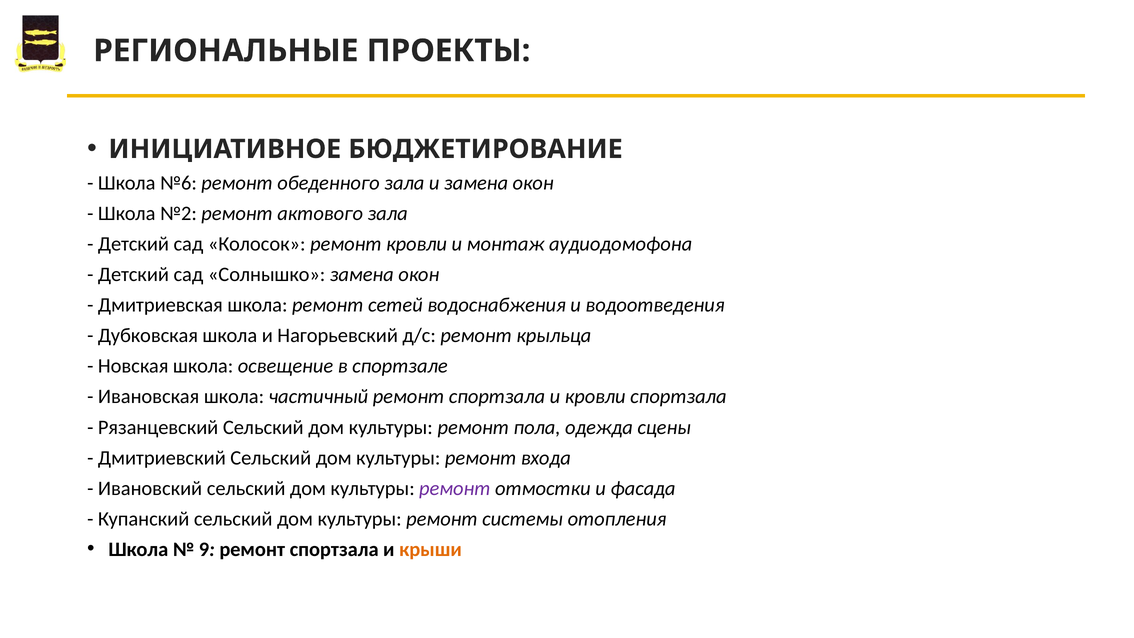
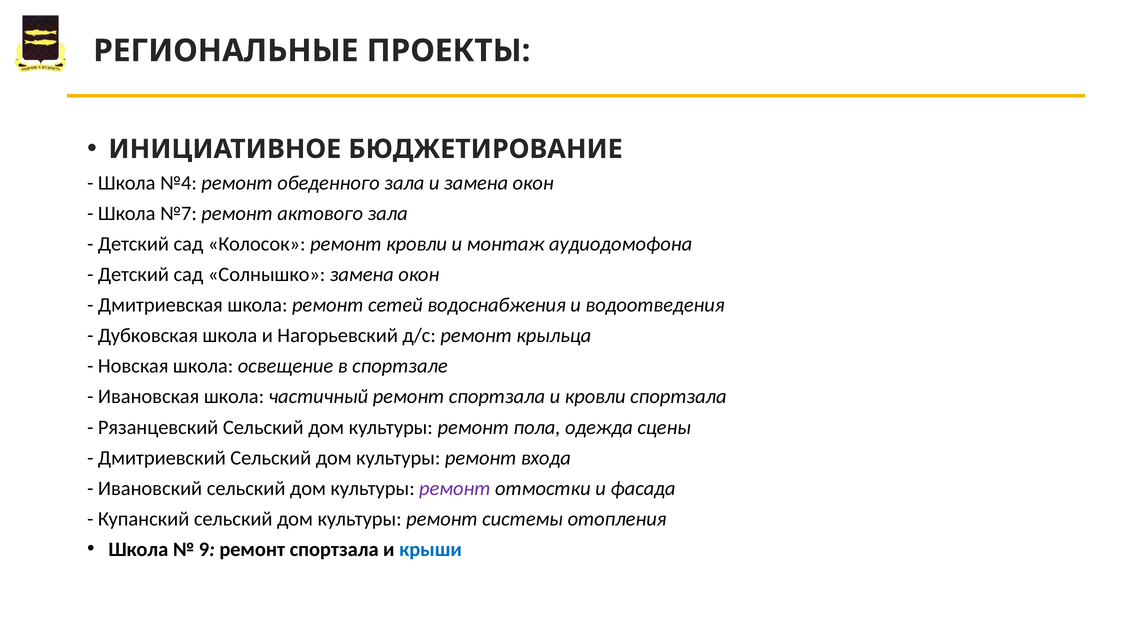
№6: №6 -> №4
№2: №2 -> №7
крыши colour: orange -> blue
